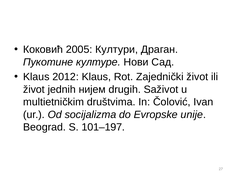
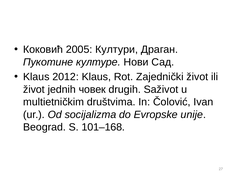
нијем: нијем -> човек
101–197: 101–197 -> 101–168
